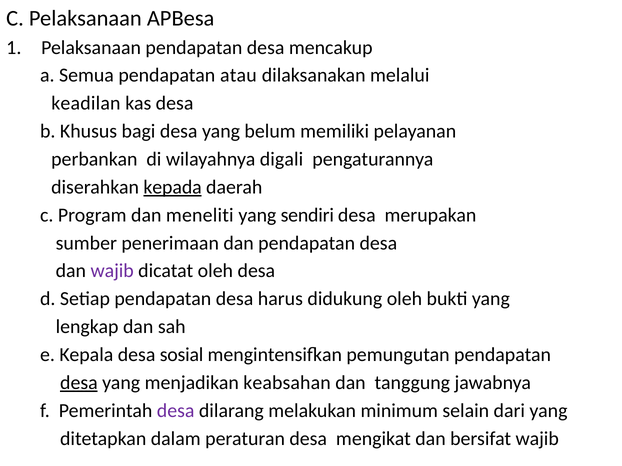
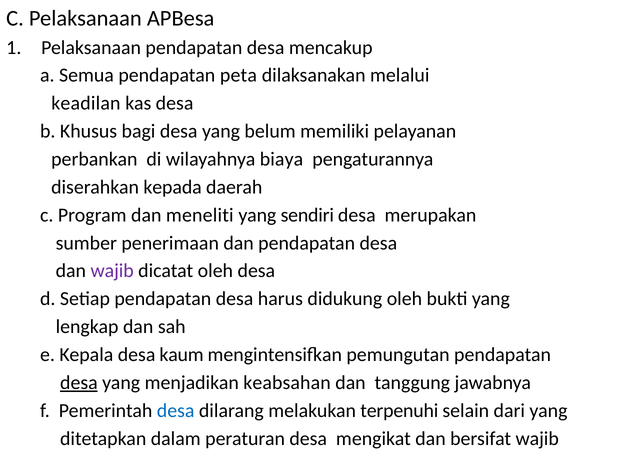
atau: atau -> peta
digali: digali -> biaya
kepada underline: present -> none
sosial: sosial -> kaum
desa at (176, 411) colour: purple -> blue
minimum: minimum -> terpenuhi
